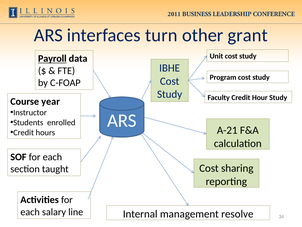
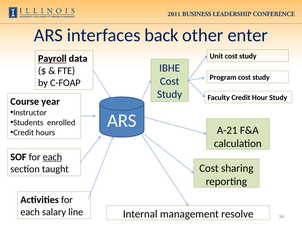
turn: turn -> back
grant: grant -> enter
each at (52, 157) underline: none -> present
